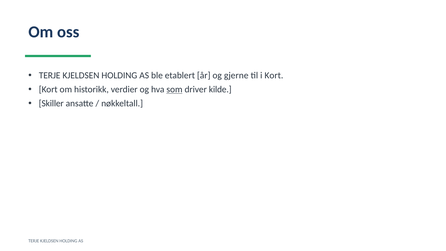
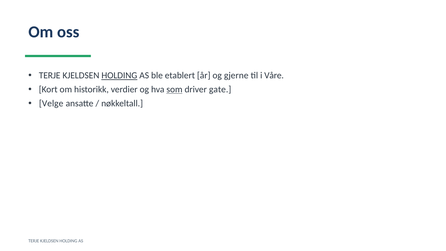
HOLDING at (119, 76) underline: none -> present
i Kort: Kort -> Våre
kilde: kilde -> gate
Skiller: Skiller -> Velge
